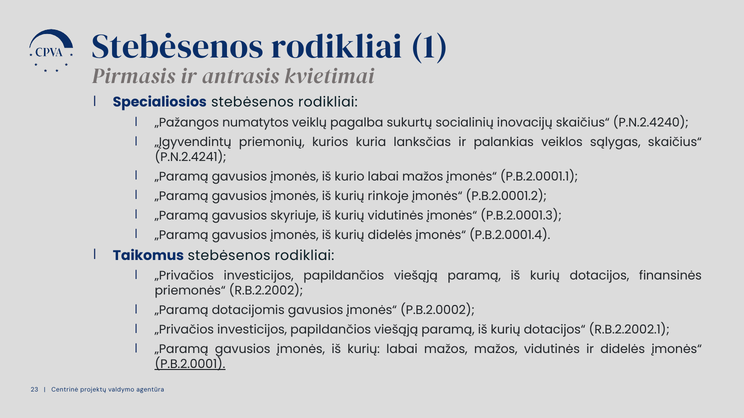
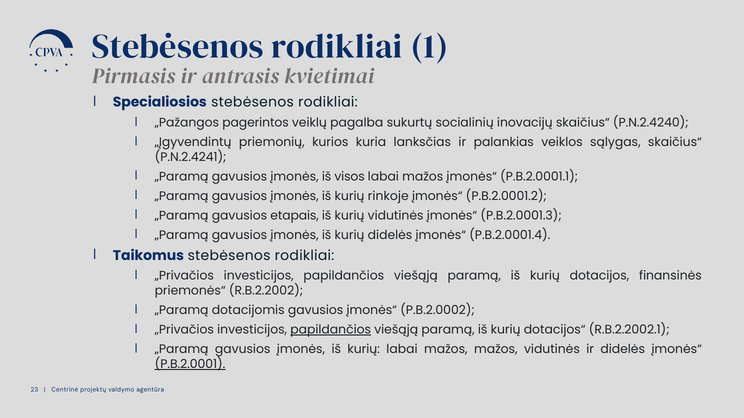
numatytos: numatytos -> pagerintos
kurio: kurio -> visos
skyriuje: skyriuje -> etapais
papildančios at (331, 330) underline: none -> present
